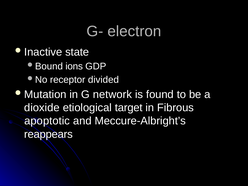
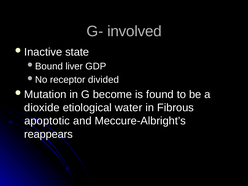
electron: electron -> involved
ions: ions -> liver
network: network -> become
target: target -> water
